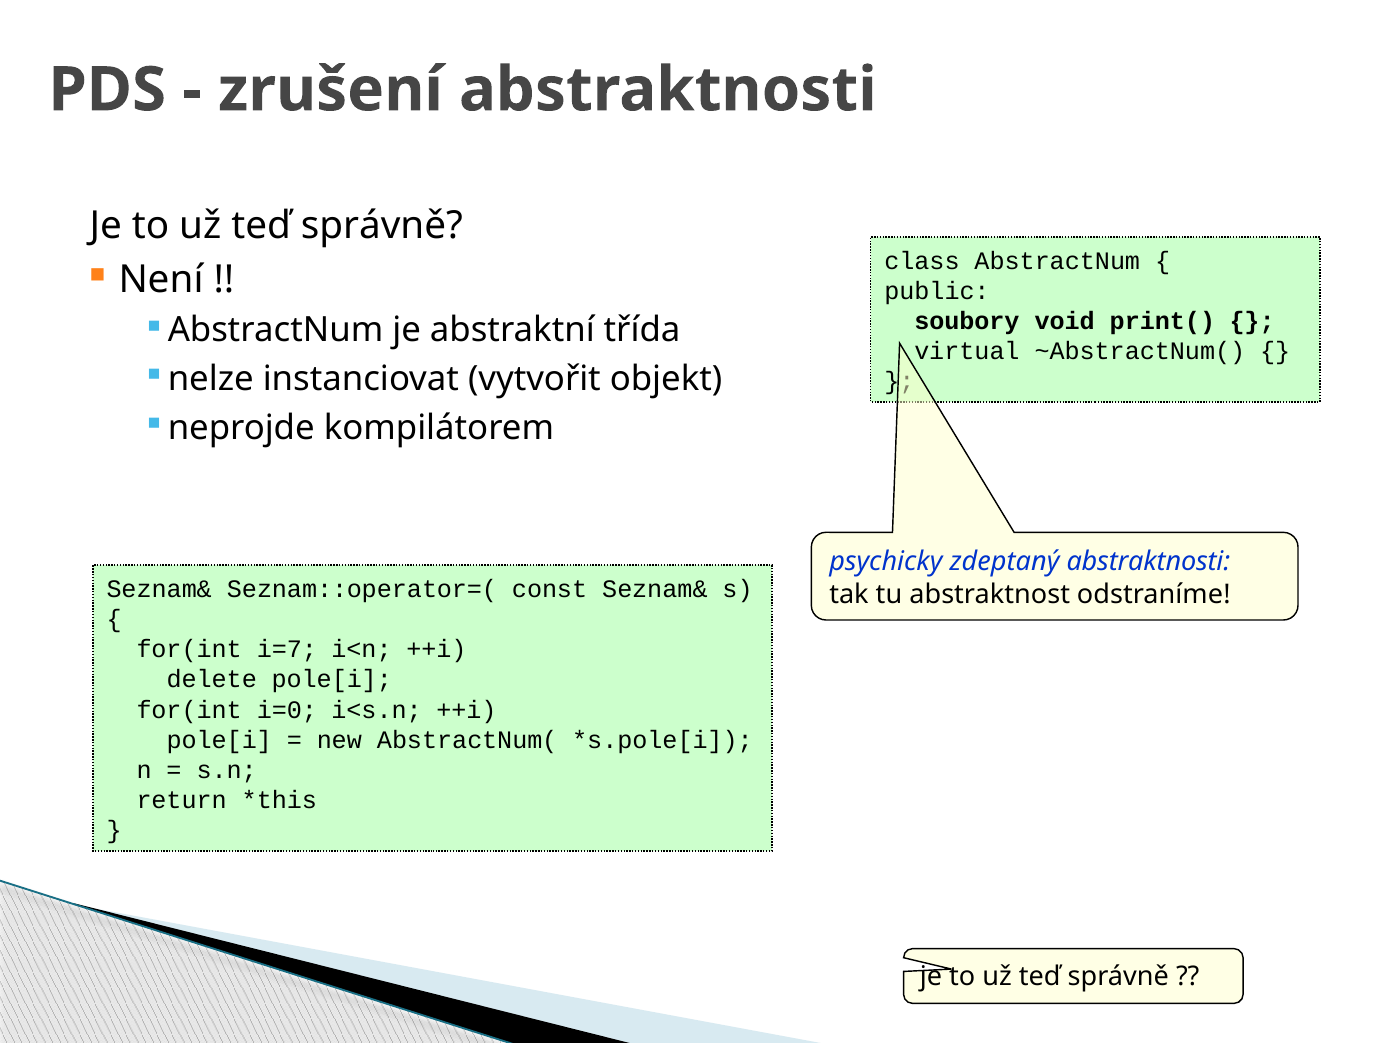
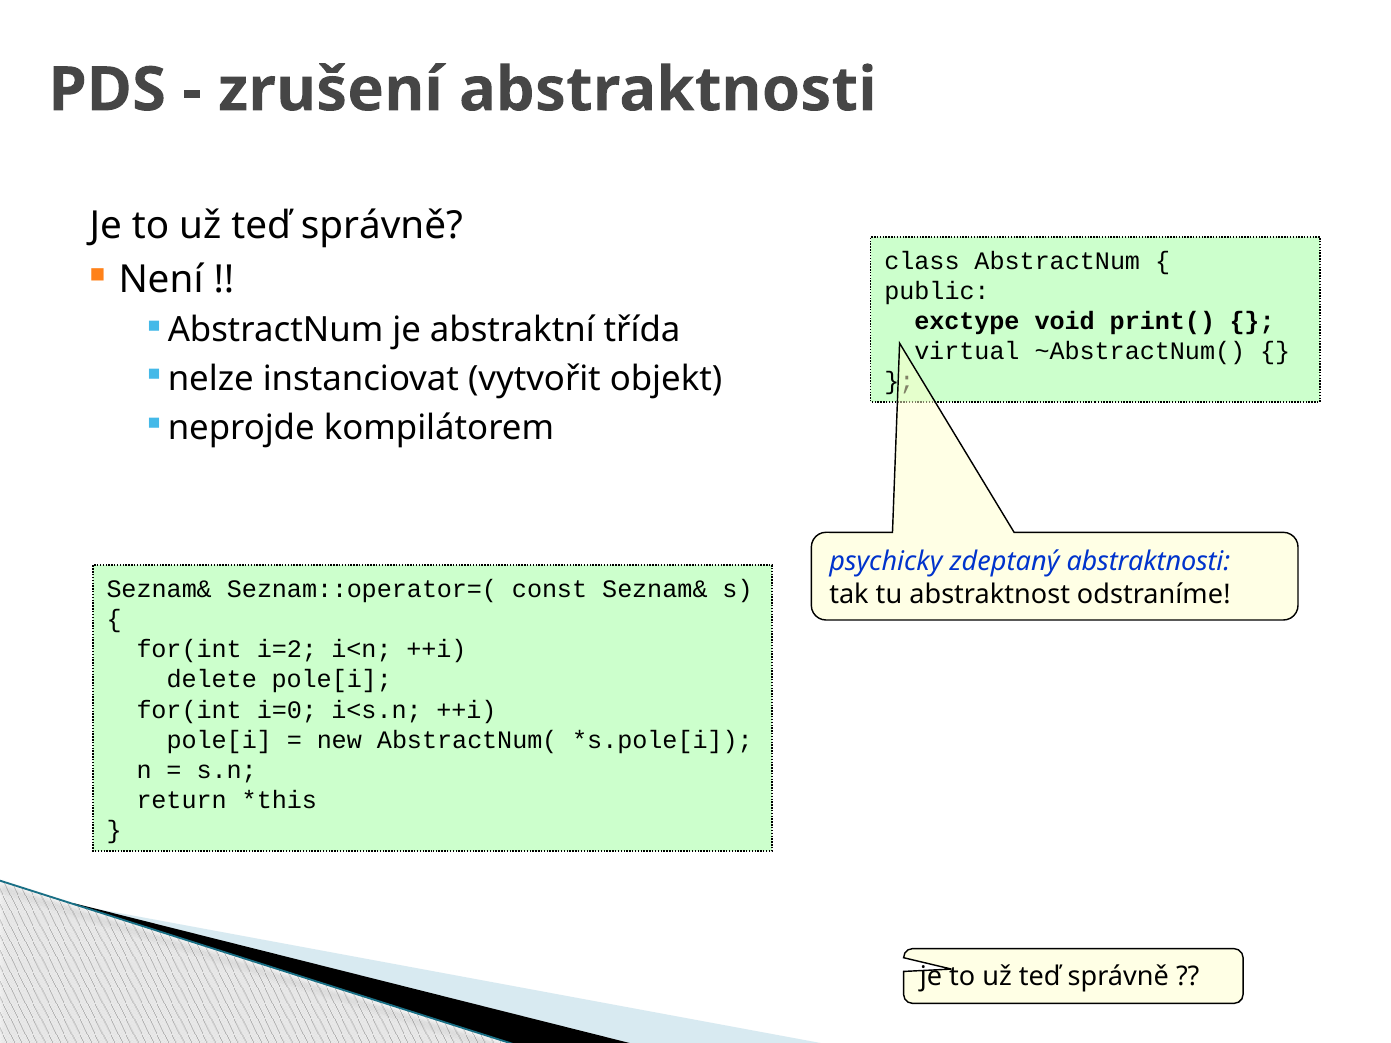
soubory: soubory -> exctype
i=7: i=7 -> i=2
